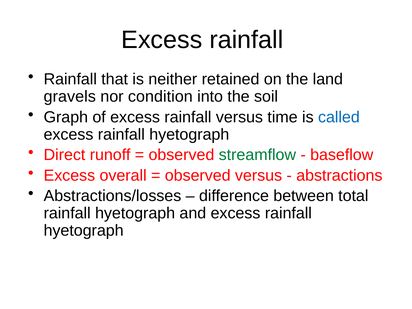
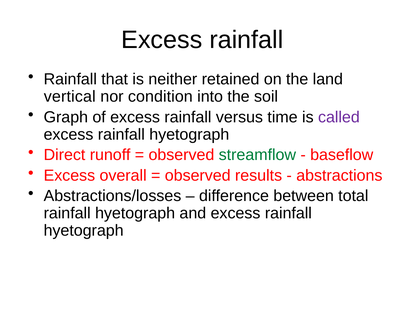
gravels: gravels -> vertical
called colour: blue -> purple
observed versus: versus -> results
